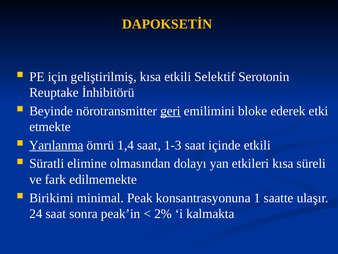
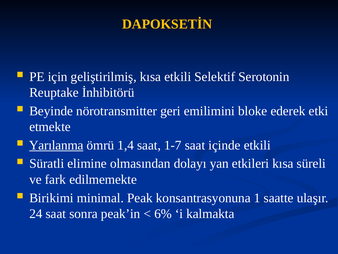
geri underline: present -> none
1-3: 1-3 -> 1-7
2%: 2% -> 6%
